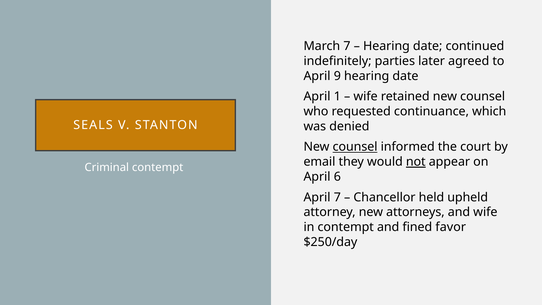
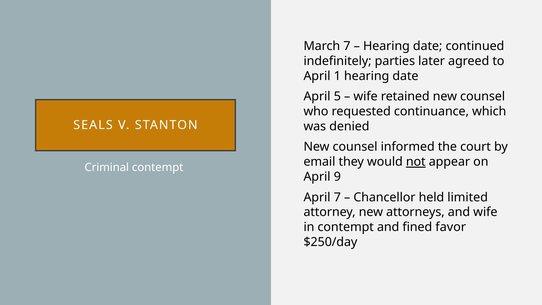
9: 9 -> 1
1: 1 -> 5
counsel at (355, 147) underline: present -> none
6: 6 -> 9
upheld: upheld -> limited
